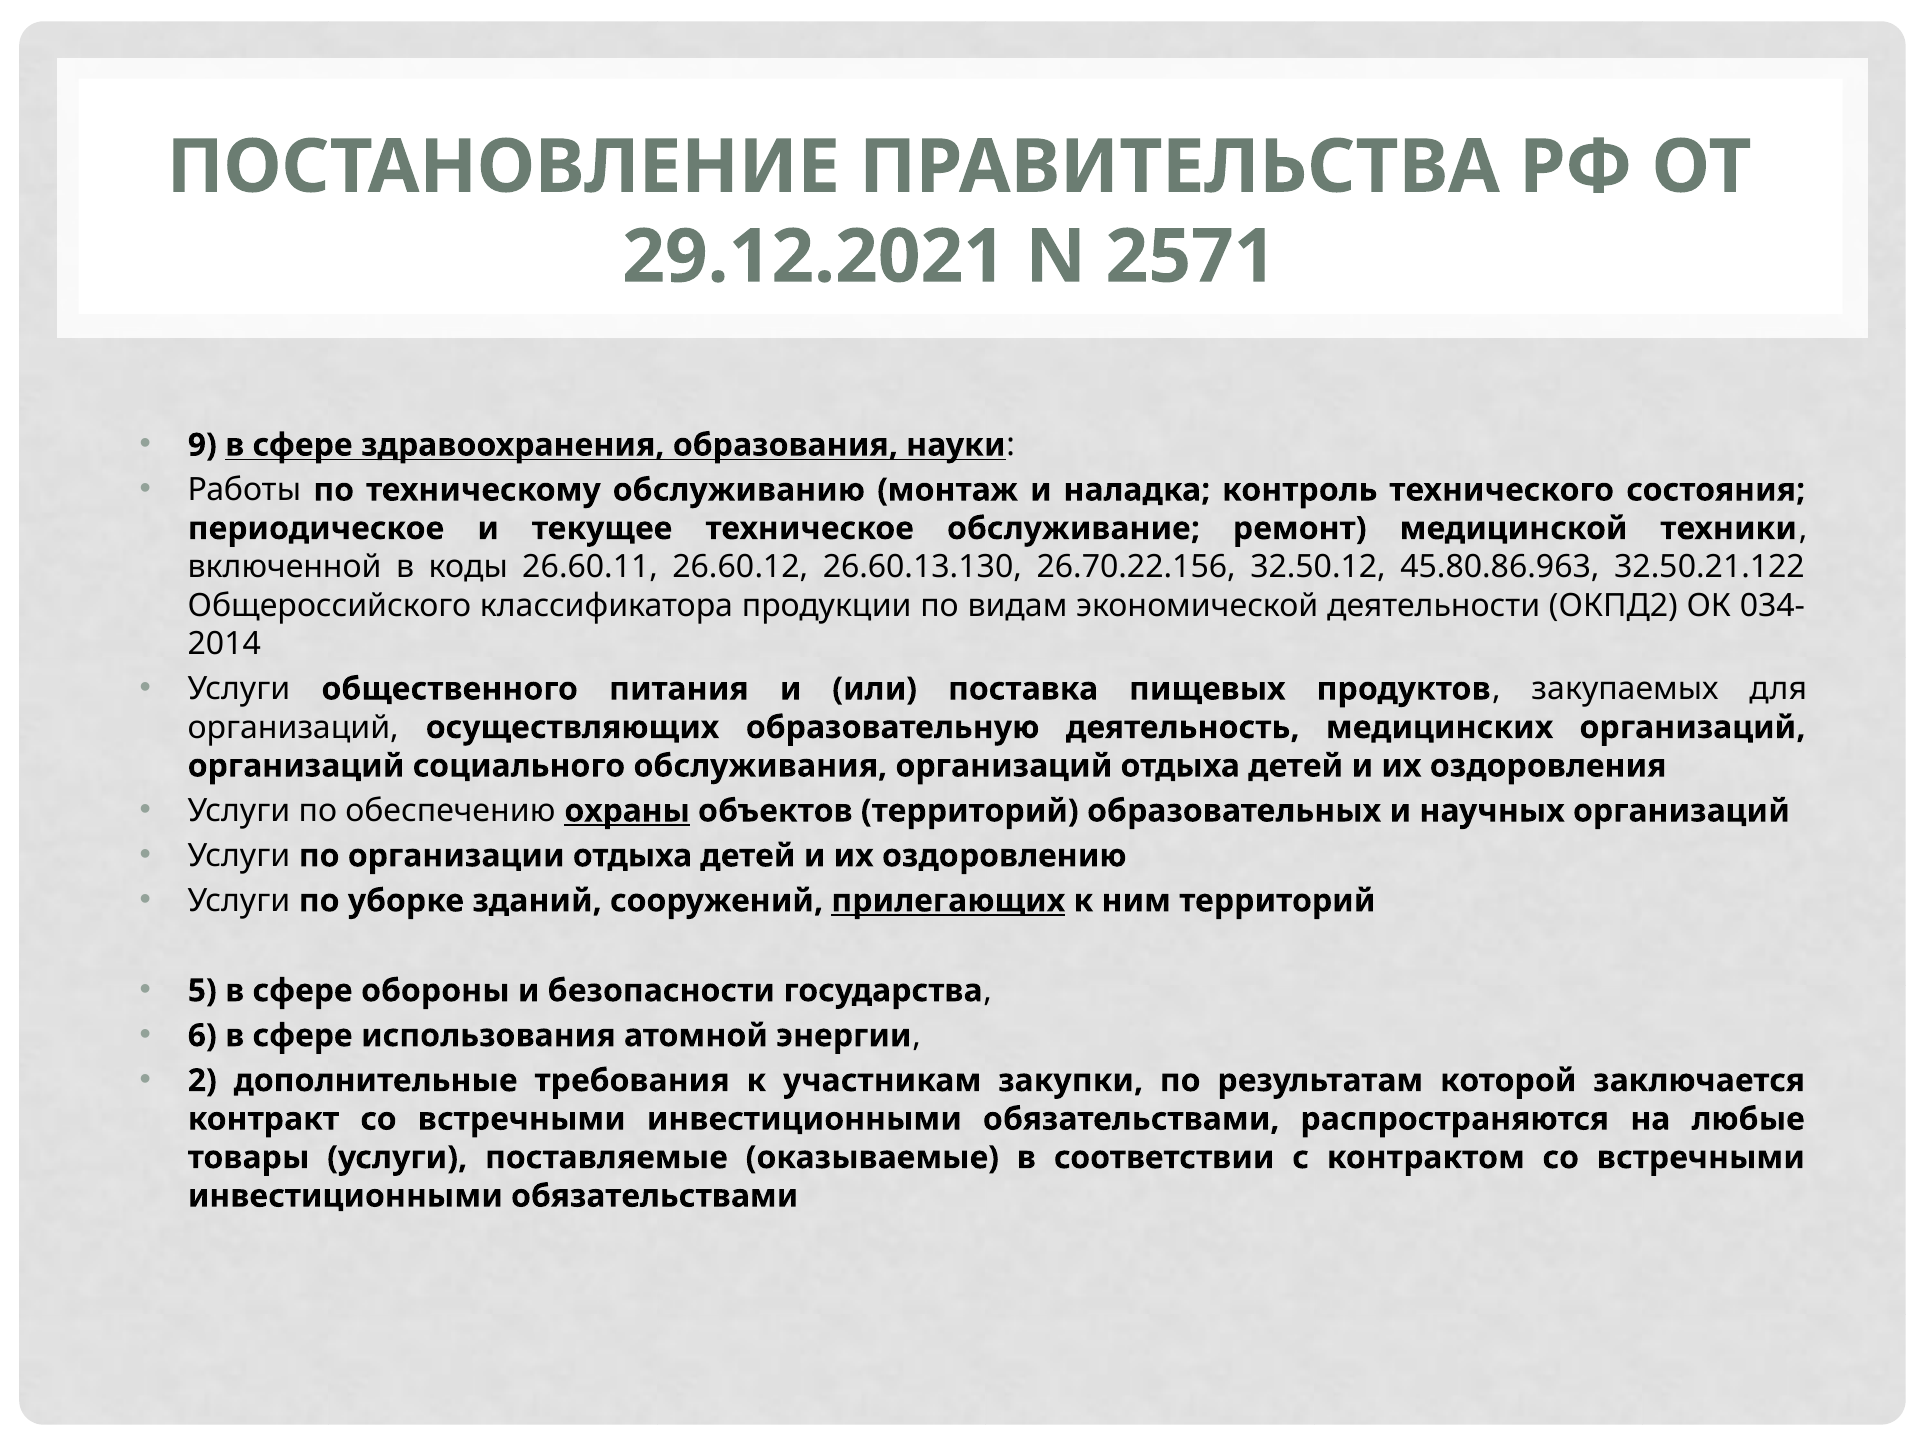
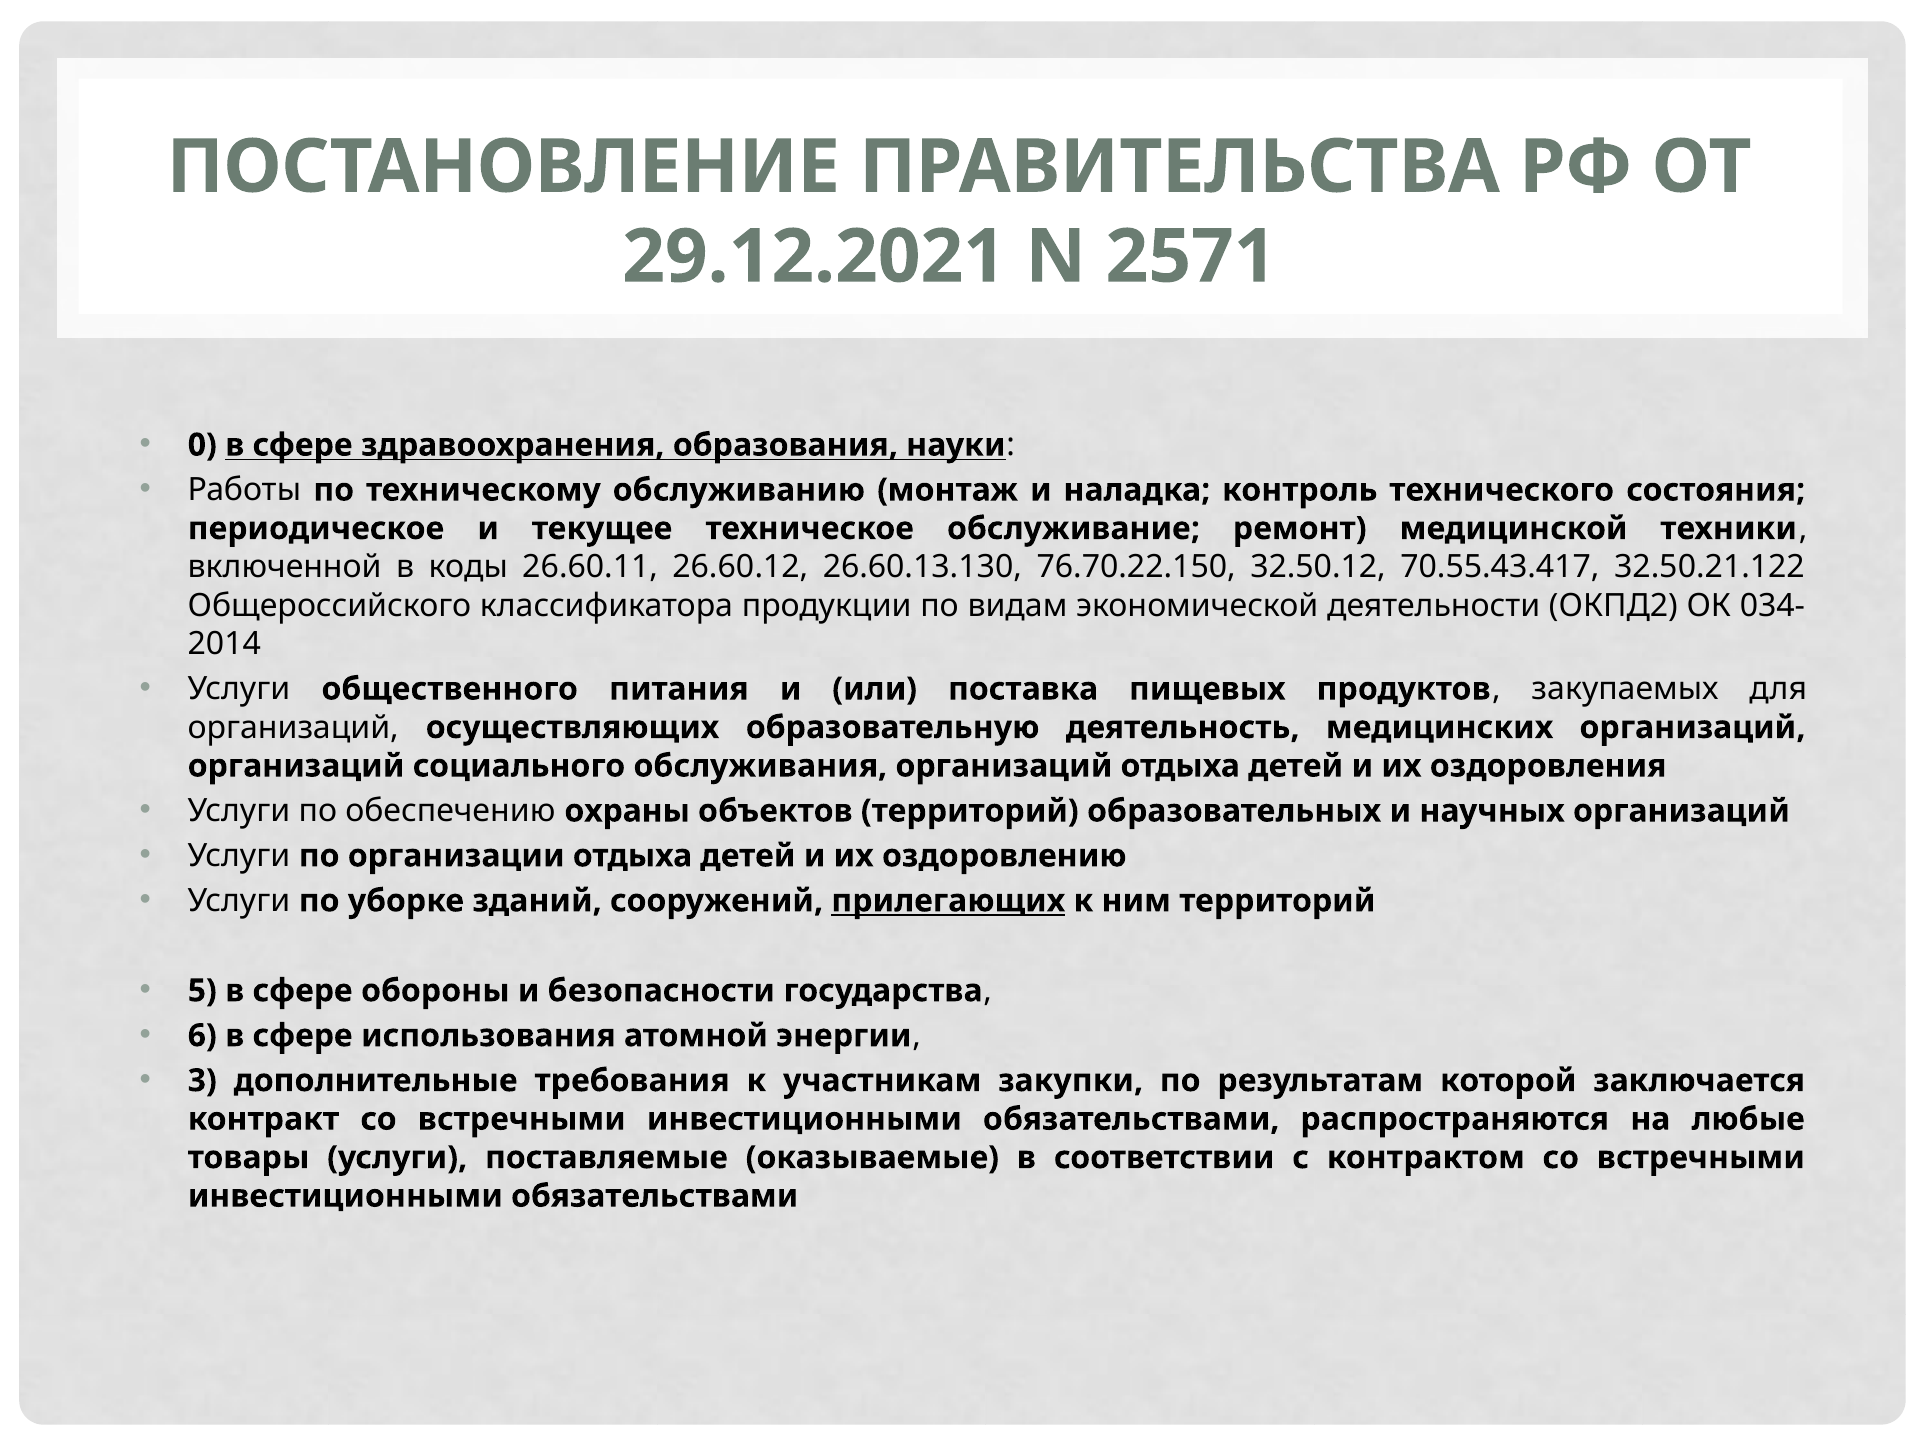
9: 9 -> 0
26.70.22.156: 26.70.22.156 -> 76.70.22.150
45.80.86.963: 45.80.86.963 -> 70.55.43.417
охраны underline: present -> none
2: 2 -> 3
